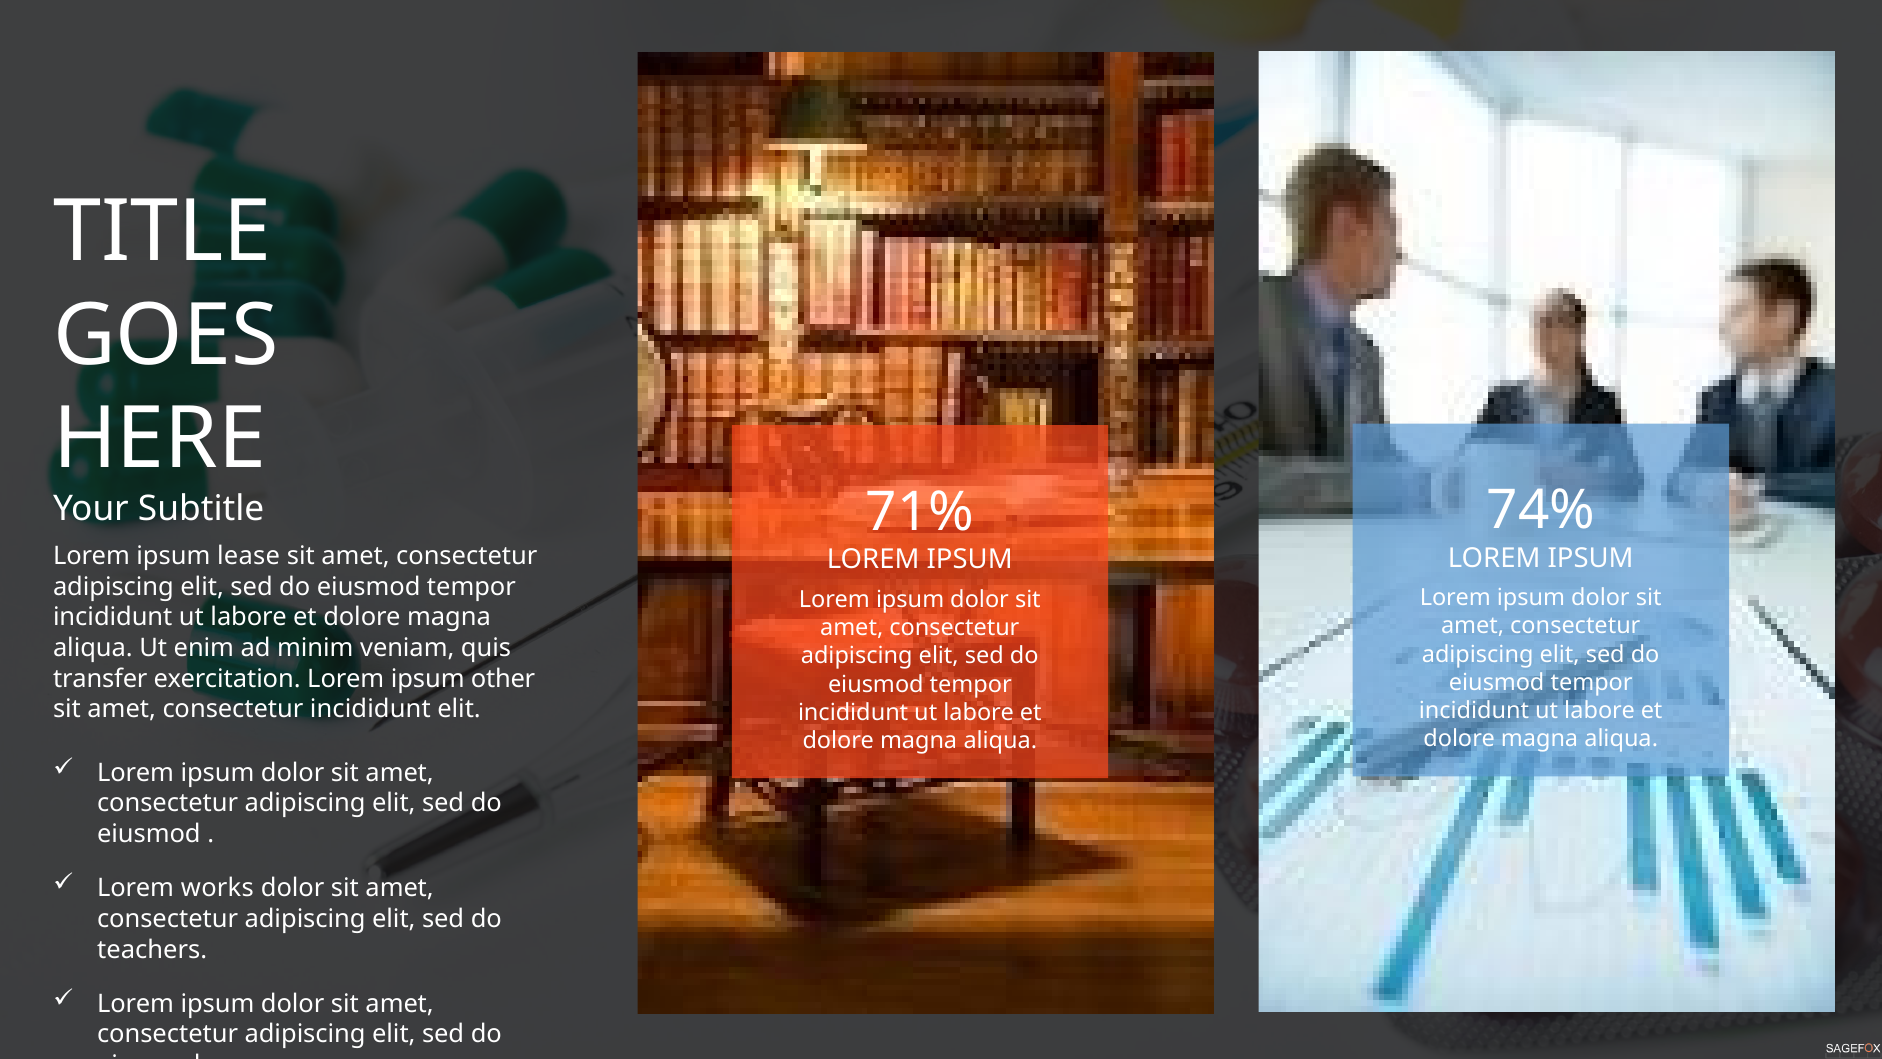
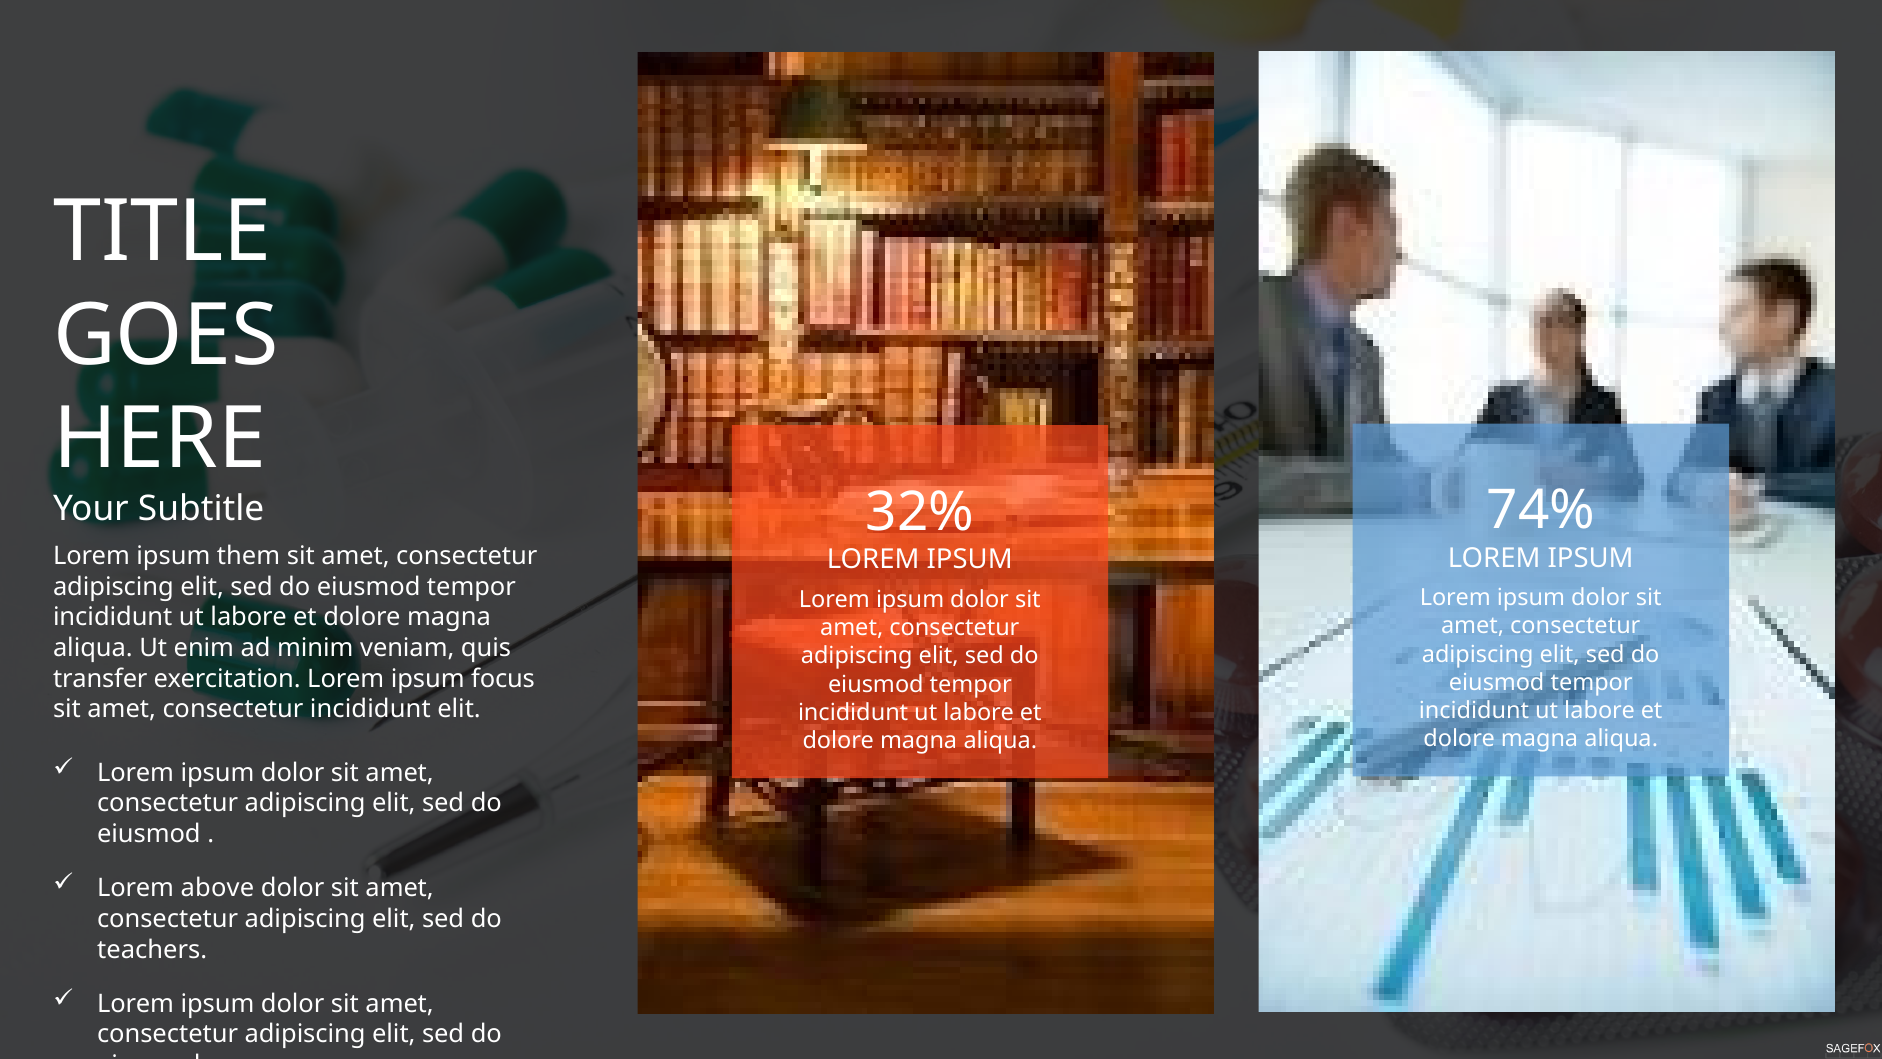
71%: 71% -> 32%
lease: lease -> them
other: other -> focus
works: works -> above
